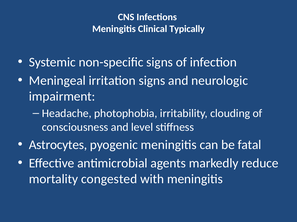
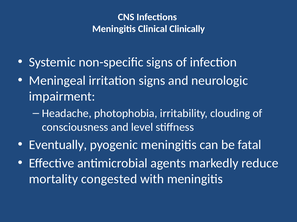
Typically: Typically -> Clinically
Astrocytes: Astrocytes -> Eventually
